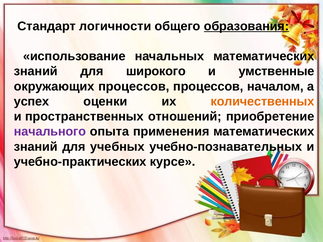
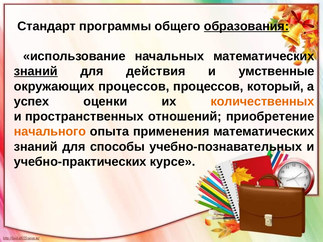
логичности: логичности -> программы
знаний at (36, 71) underline: none -> present
широкого: широкого -> действия
началом: началом -> который
начального colour: purple -> orange
учебных: учебных -> способы
